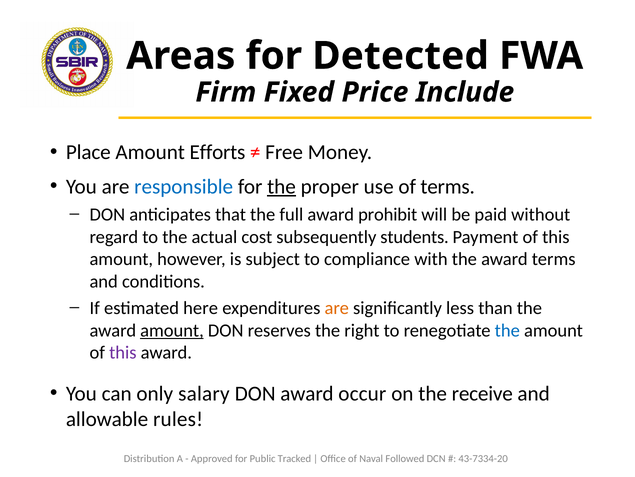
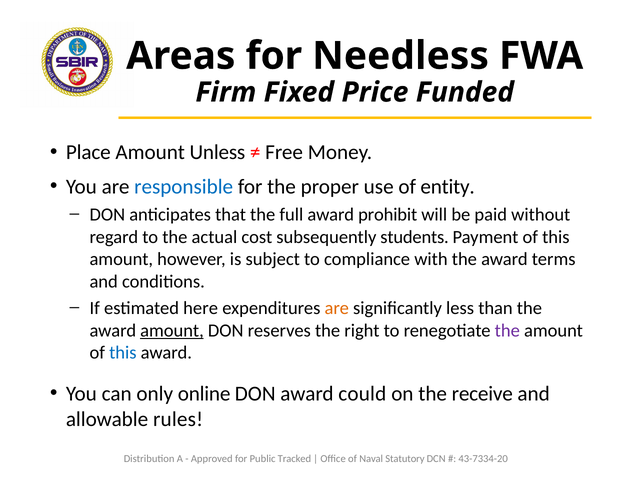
Detected: Detected -> Needless
Include: Include -> Funded
Efforts: Efforts -> Unless
the at (282, 186) underline: present -> none
of terms: terms -> entity
the at (507, 330) colour: blue -> purple
this at (123, 352) colour: purple -> blue
salary: salary -> online
occur: occur -> could
Followed: Followed -> Statutory
